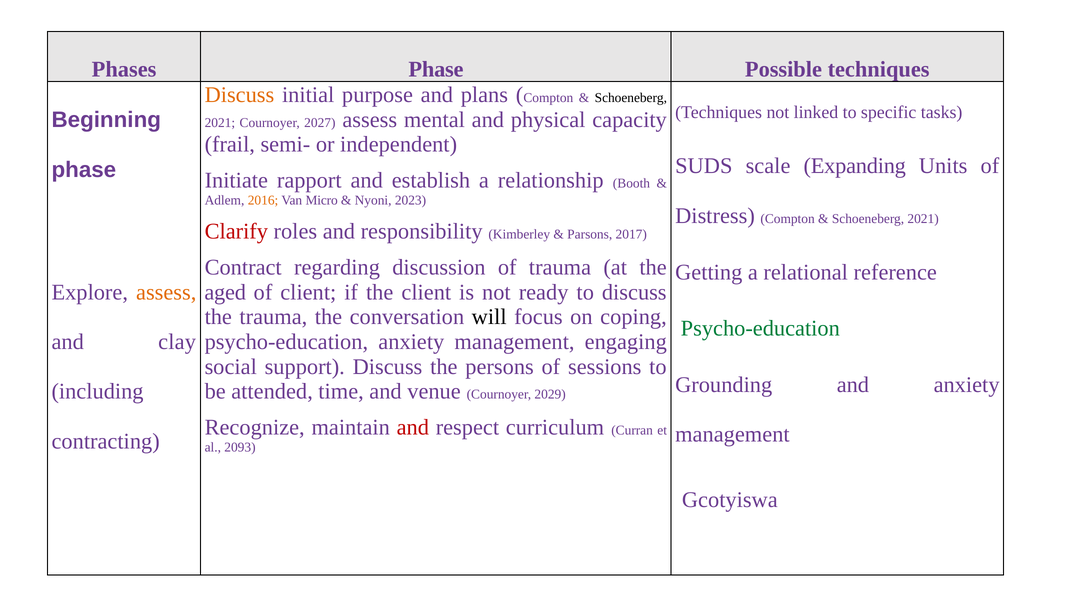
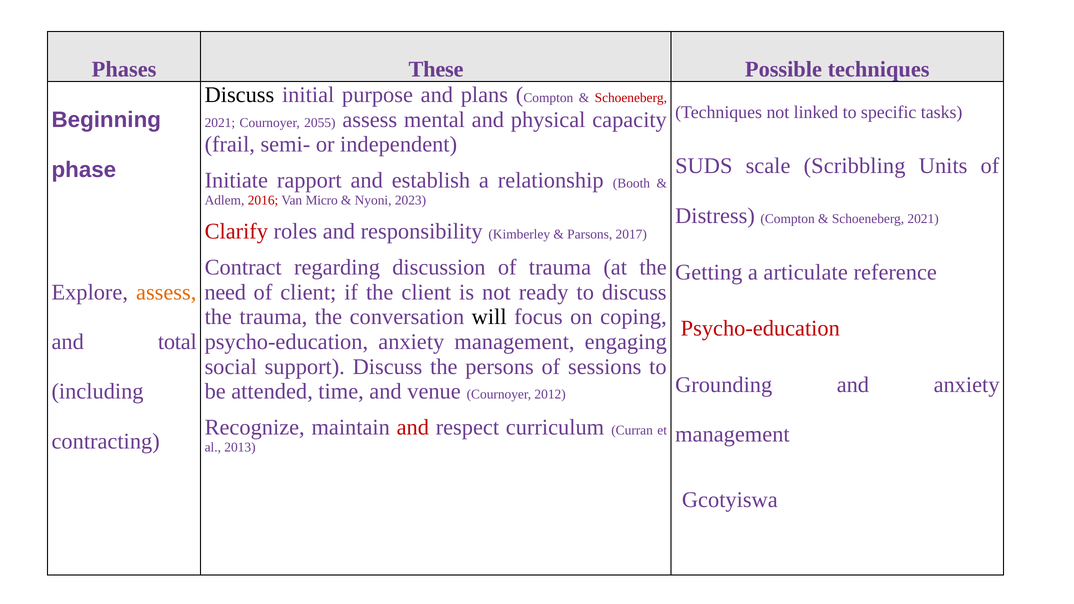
Phases Phase: Phase -> These
Discuss at (239, 95) colour: orange -> black
Schoeneberg at (631, 98) colour: black -> red
2027: 2027 -> 2055
Expanding: Expanding -> Scribbling
2016 colour: orange -> red
relational: relational -> articulate
aged: aged -> need
Psycho-education at (760, 329) colour: green -> red
clay: clay -> total
2029: 2029 -> 2012
2093: 2093 -> 2013
